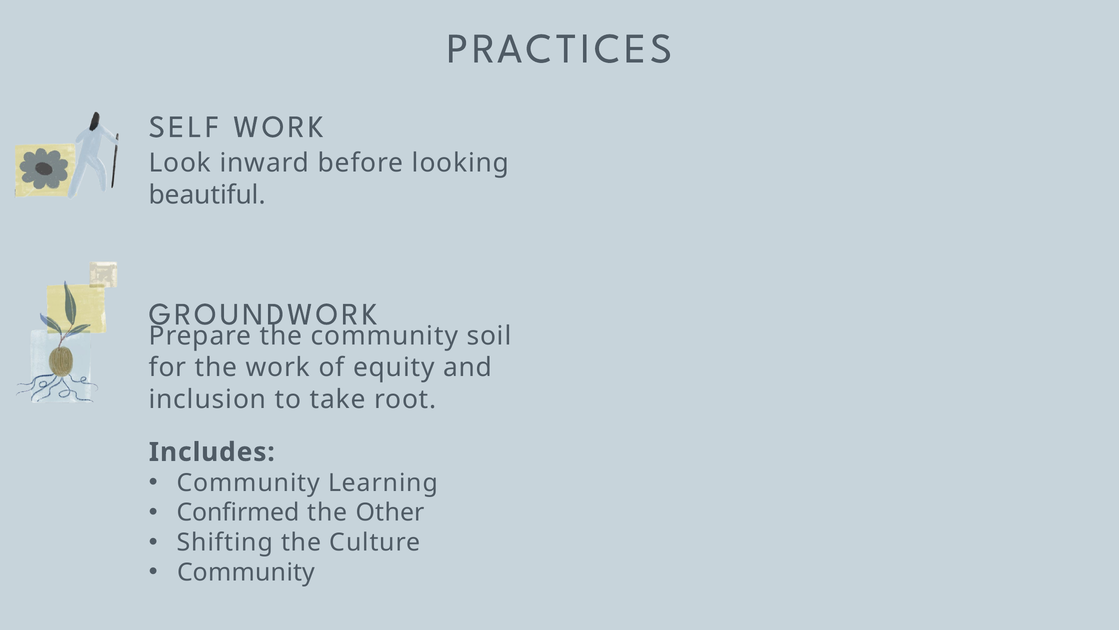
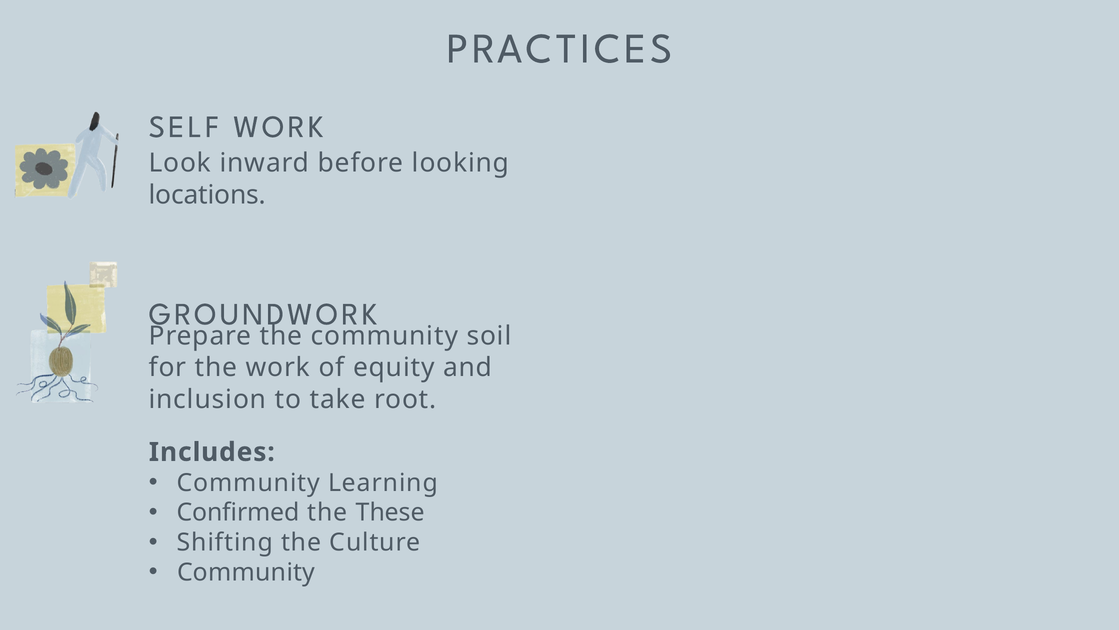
beautiful: beautiful -> locations
Other: Other -> These
